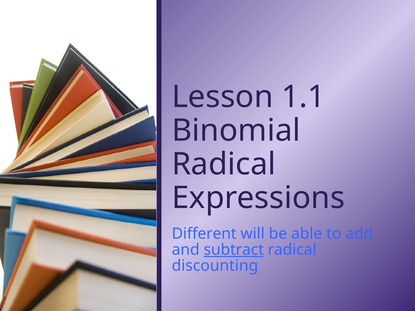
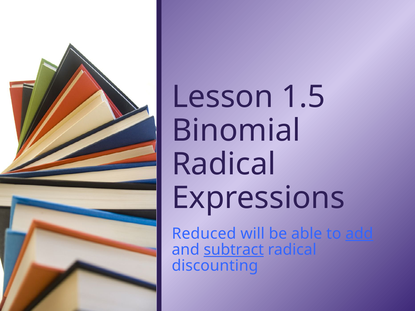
1.1: 1.1 -> 1.5
Different: Different -> Reduced
add underline: none -> present
